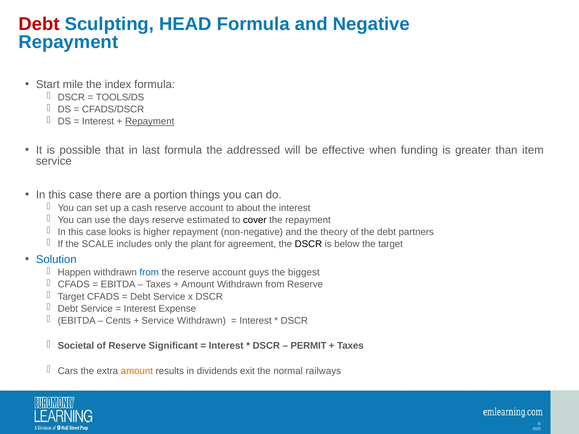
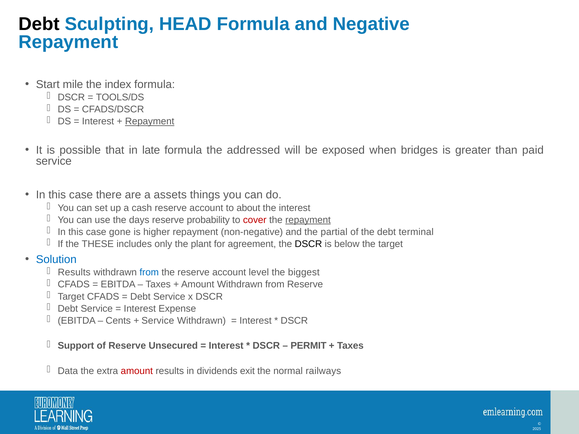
Debt at (39, 24) colour: red -> black
last: last -> late
effective: effective -> exposed
funding: funding -> bridges
item: item -> paid
portion: portion -> assets
estimated: estimated -> probability
cover colour: black -> red
repayment at (308, 220) underline: none -> present
looks: looks -> gone
theory: theory -> partial
partners: partners -> terminal
SCALE: SCALE -> THESE
Happen at (74, 273): Happen -> Results
guys: guys -> level
Societal: Societal -> Support
Significant: Significant -> Unsecured
Cars: Cars -> Data
amount at (137, 371) colour: orange -> red
